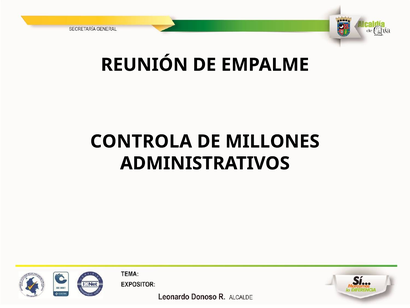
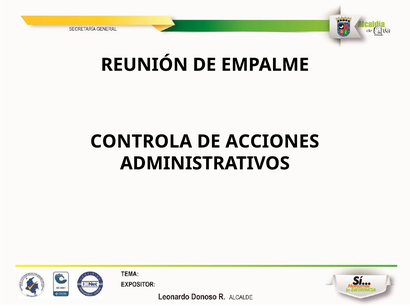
MILLONES: MILLONES -> ACCIONES
